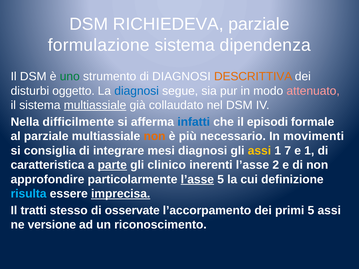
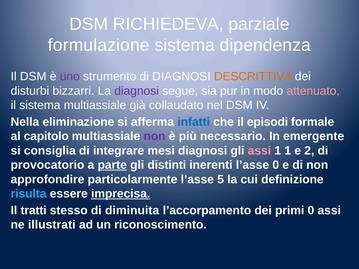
uno colour: green -> purple
oggetto: oggetto -> bizzarri
diagnosi at (137, 91) colour: blue -> purple
multiassiale at (95, 105) underline: present -> none
difficilmente: difficilmente -> eliminazione
al parziale: parziale -> capitolo
non at (155, 136) colour: orange -> purple
movimenti: movimenti -> emergente
assi at (259, 151) colour: yellow -> pink
1 7: 7 -> 1
e 1: 1 -> 2
caratteristica: caratteristica -> provocatorio
clinico: clinico -> distinti
l’asse 2: 2 -> 0
l’asse at (197, 179) underline: present -> none
osservate: osservate -> diminuita
primi 5: 5 -> 0
versione: versione -> illustrati
